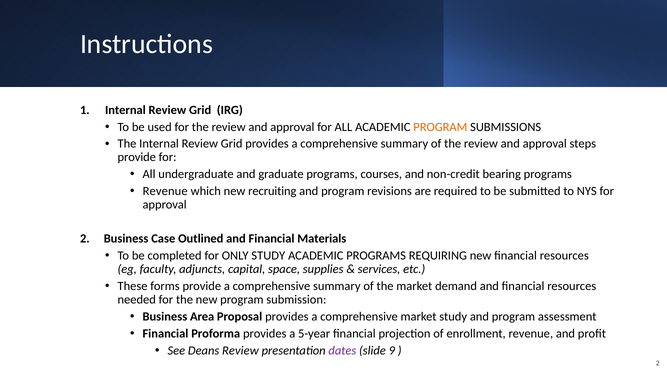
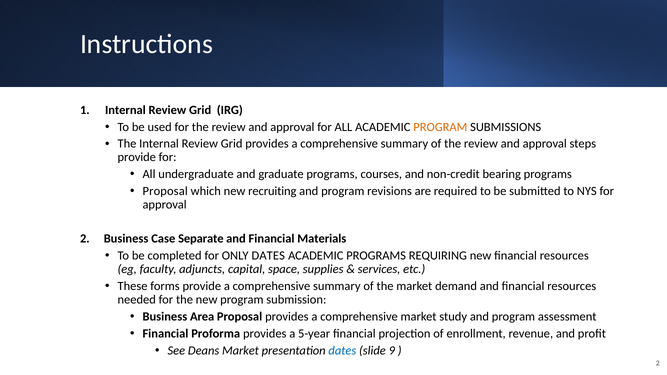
Revenue at (165, 191): Revenue -> Proposal
Outlined: Outlined -> Separate
ONLY STUDY: STUDY -> DATES
Deans Review: Review -> Market
dates at (342, 351) colour: purple -> blue
